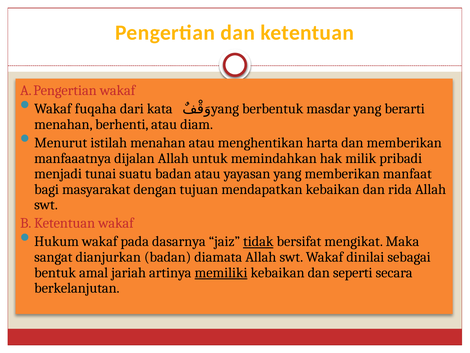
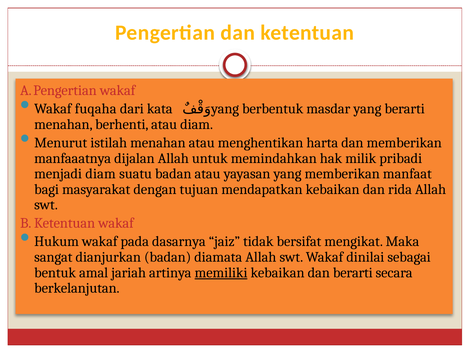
menjadi tunai: tunai -> diam
tidak underline: present -> none
dan seperti: seperti -> berarti
